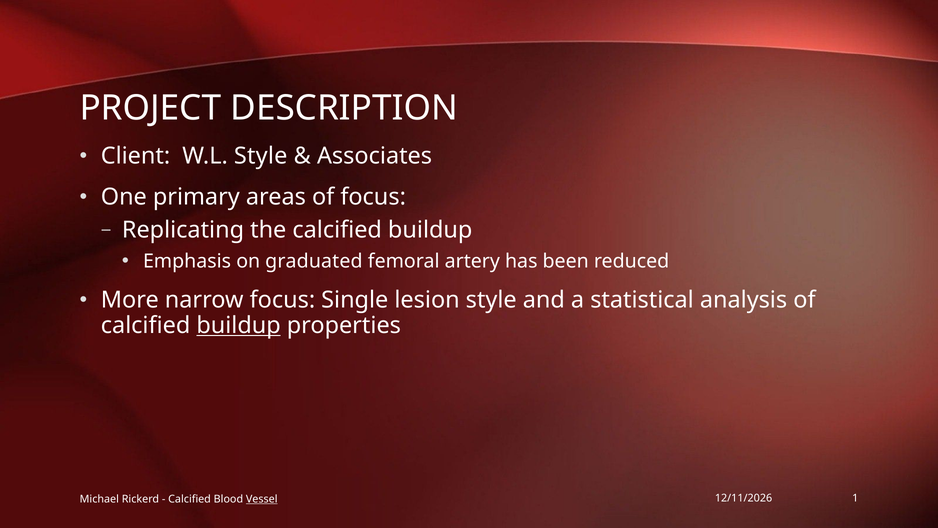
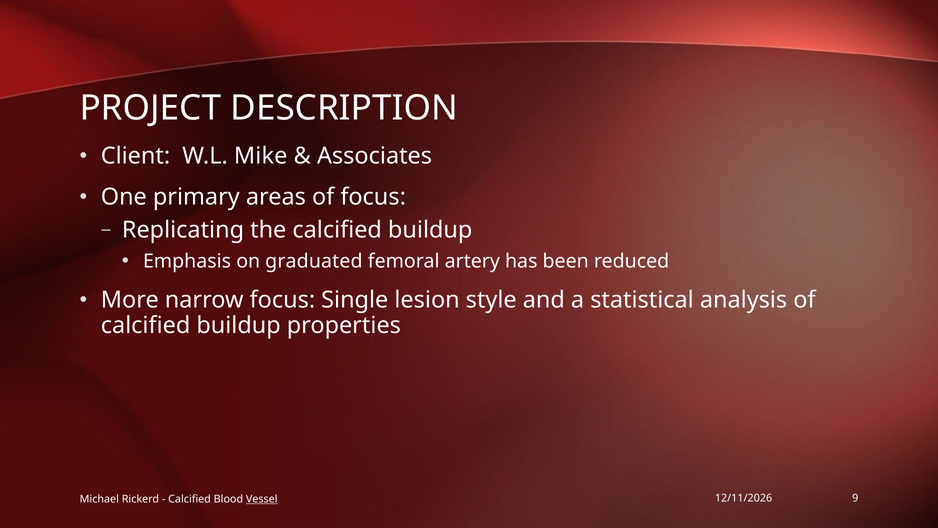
W.L Style: Style -> Mike
buildup at (239, 325) underline: present -> none
1: 1 -> 9
